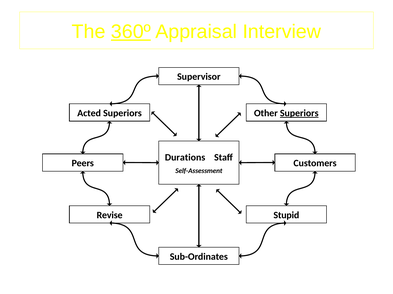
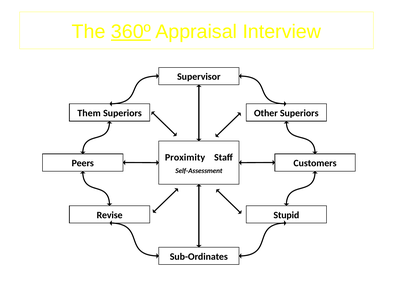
Acted: Acted -> Them
Superiors at (299, 113) underline: present -> none
Durations: Durations -> Proximity
